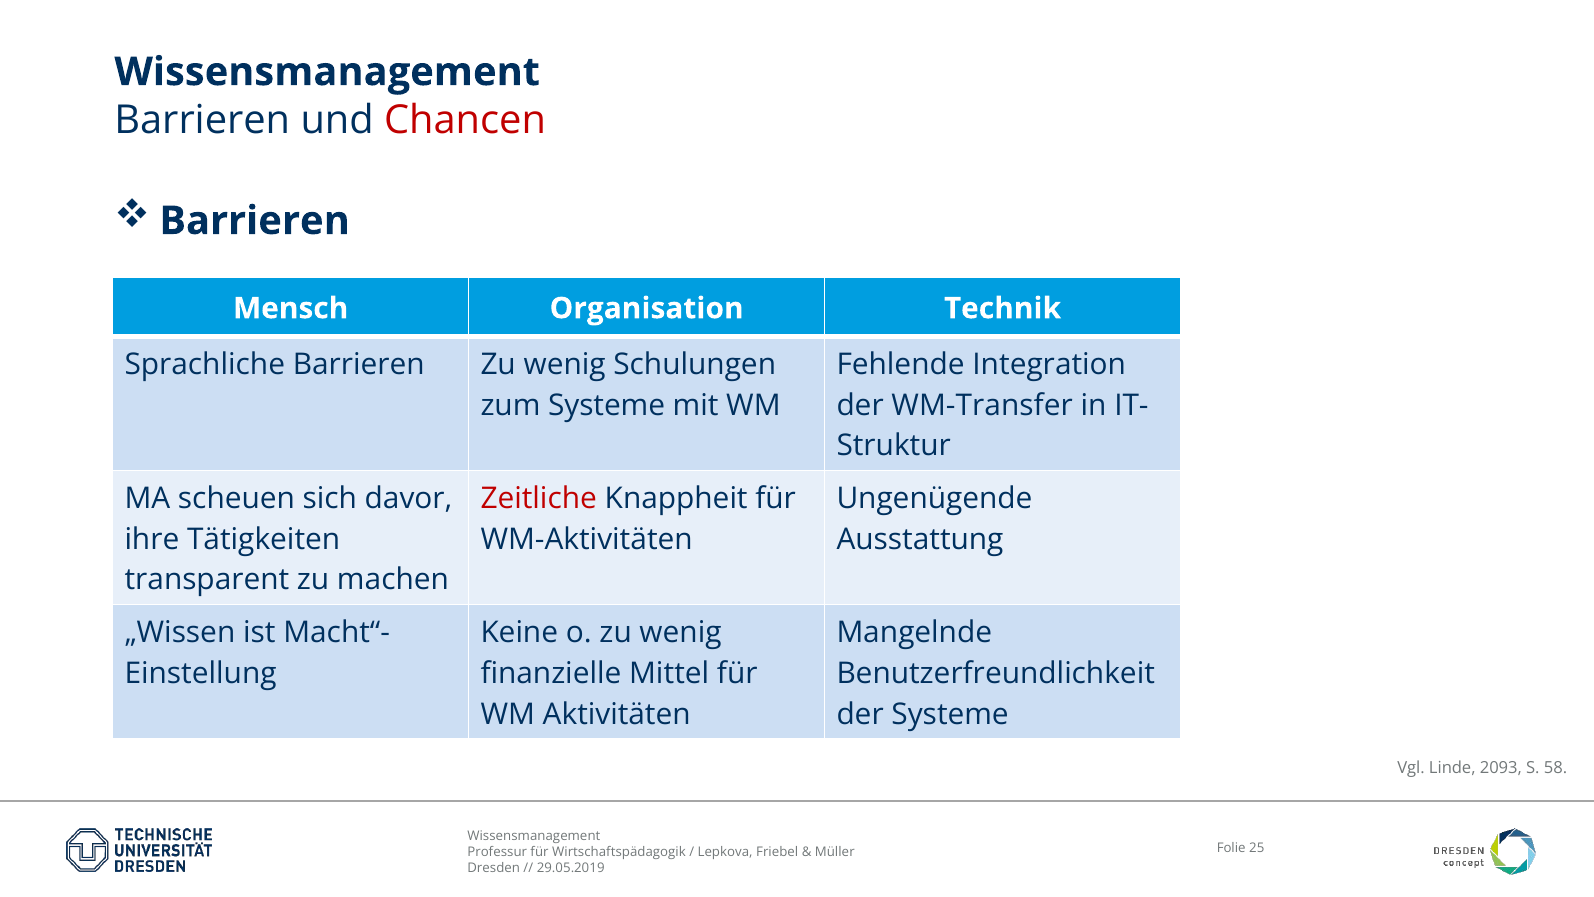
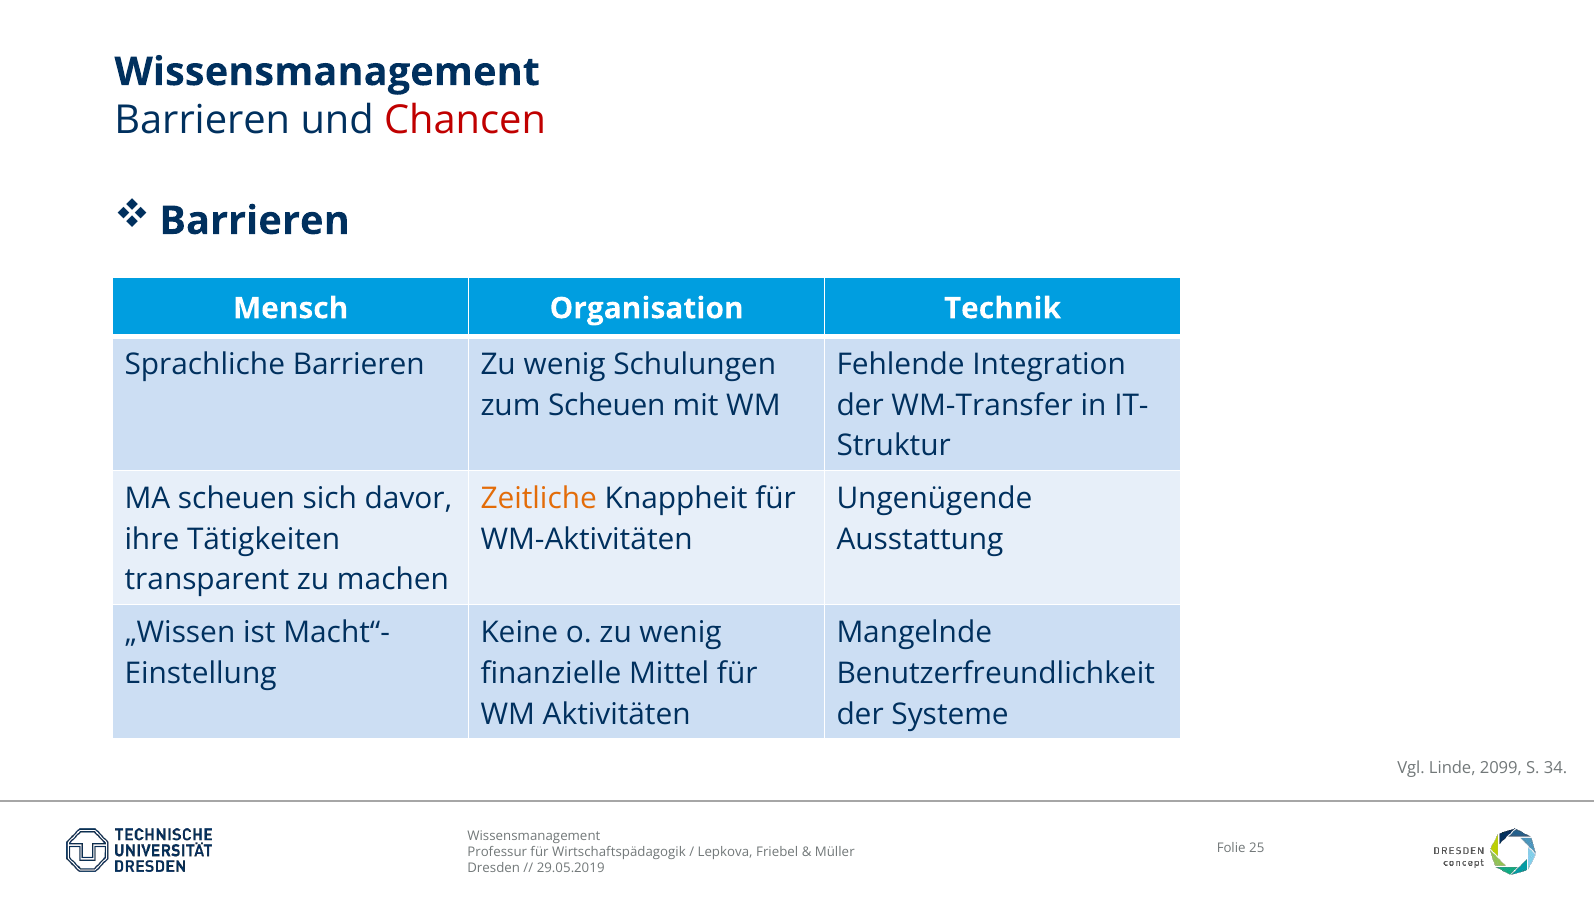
zum Systeme: Systeme -> Scheuen
Zeitliche colour: red -> orange
2093: 2093 -> 2099
58: 58 -> 34
